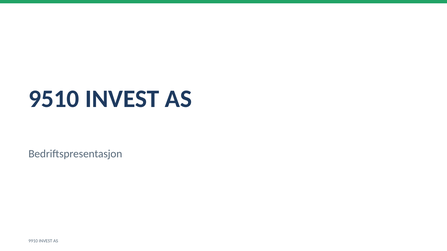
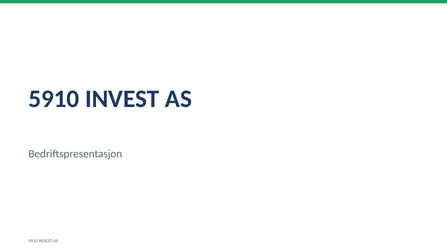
9510: 9510 -> 5910
